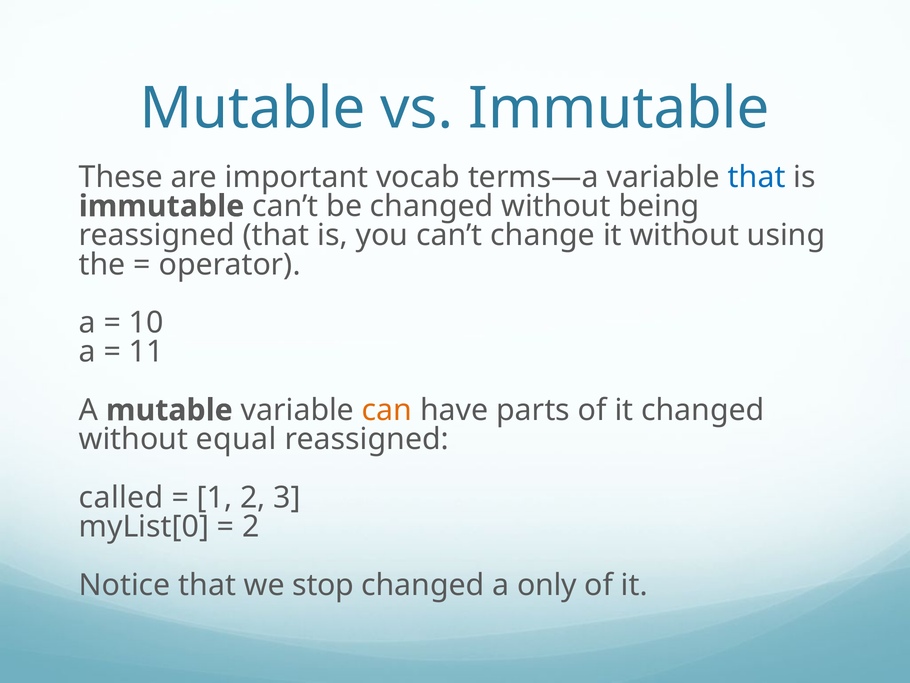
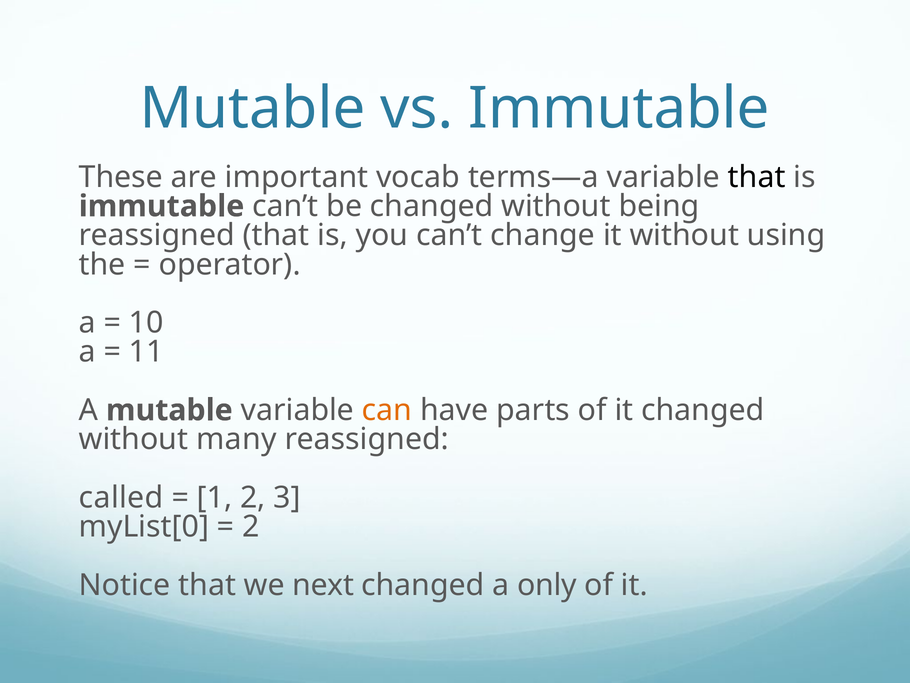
that at (757, 177) colour: blue -> black
equal: equal -> many
stop: stop -> next
